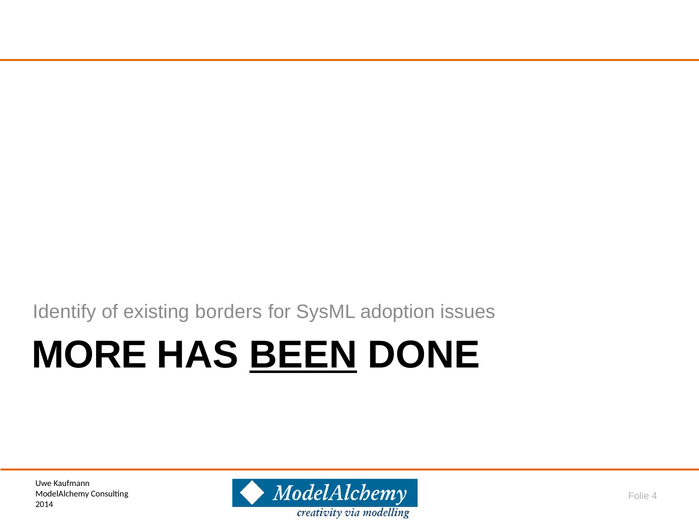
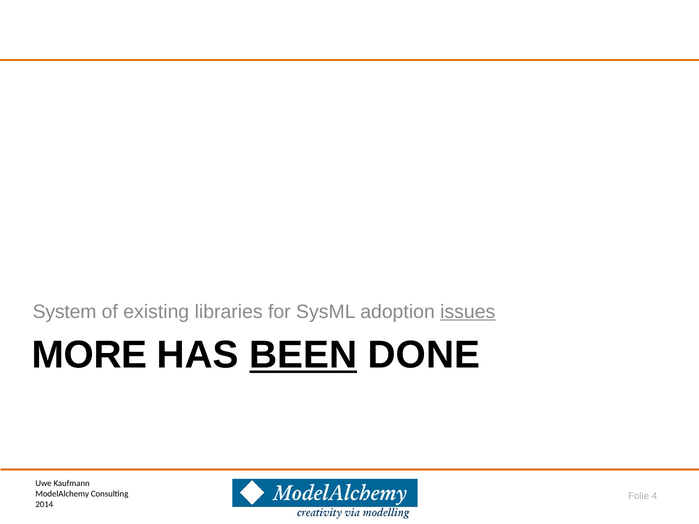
Identify: Identify -> System
borders: borders -> libraries
issues underline: none -> present
